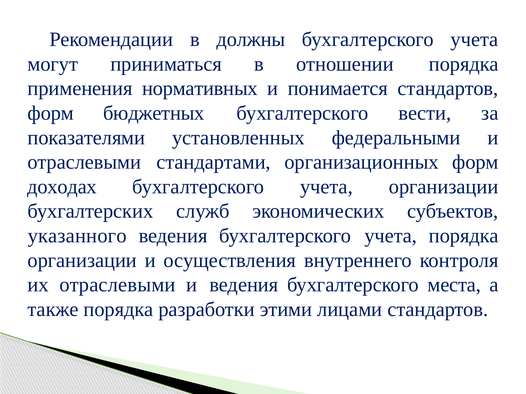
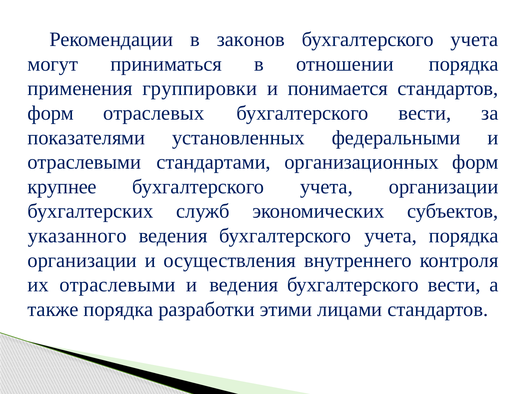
должны: должны -> законов
нормативных: нормативных -> группировки
бюджетных: бюджетных -> отраслевых
доходах: доходах -> крупнее
ведения бухгалтерского места: места -> вести
